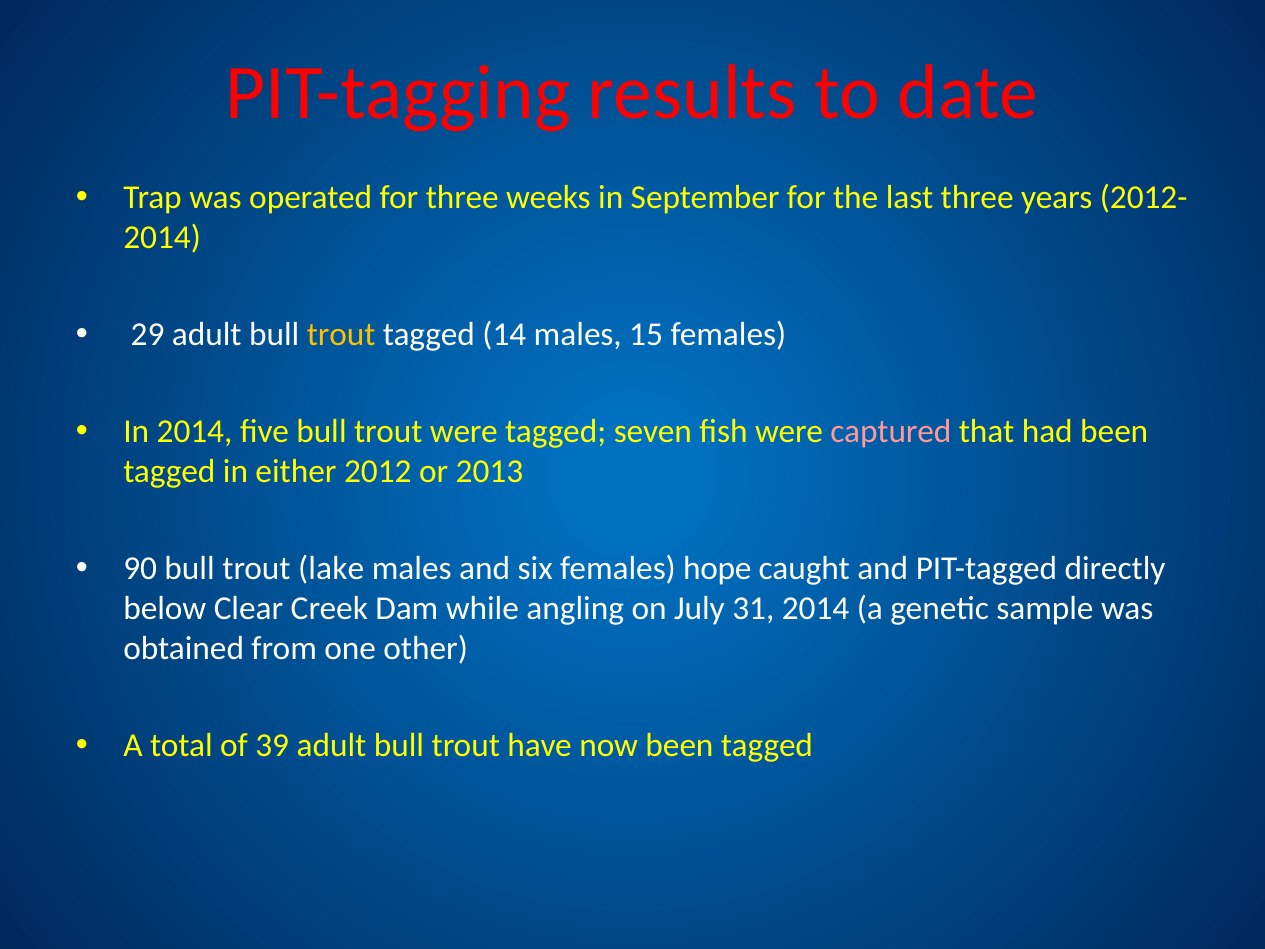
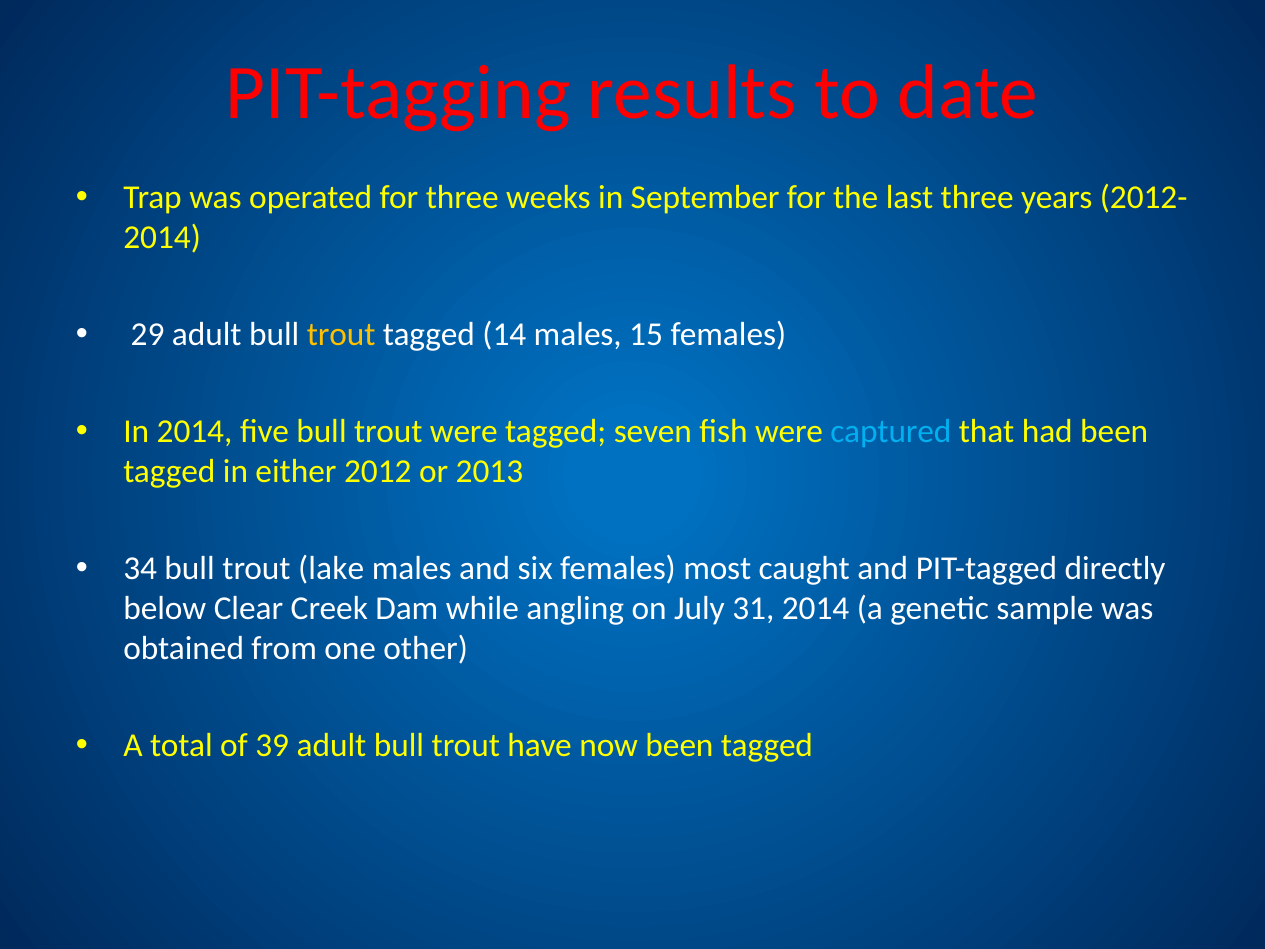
captured colour: pink -> light blue
90: 90 -> 34
hope: hope -> most
